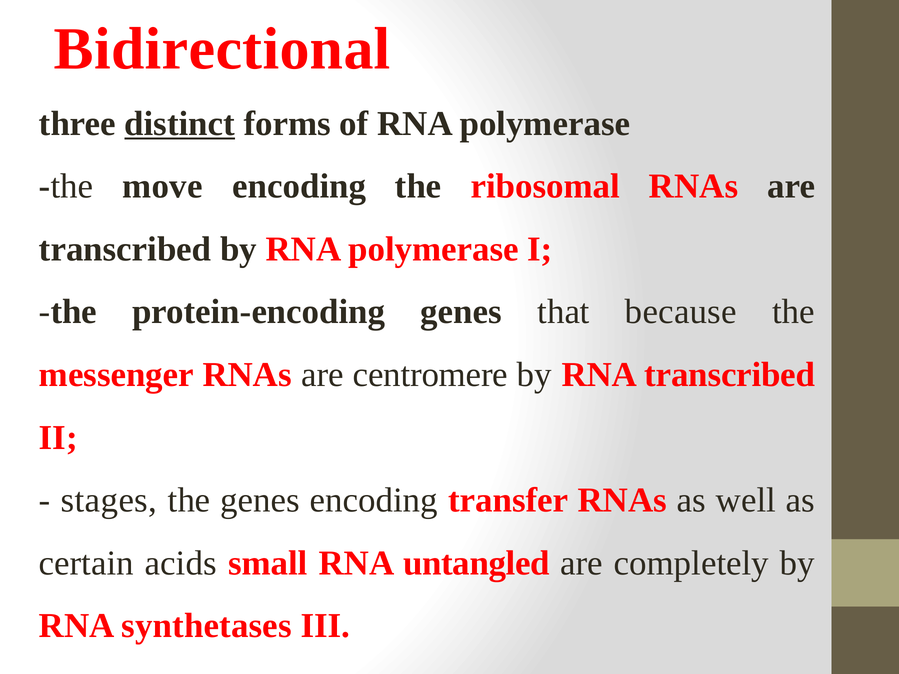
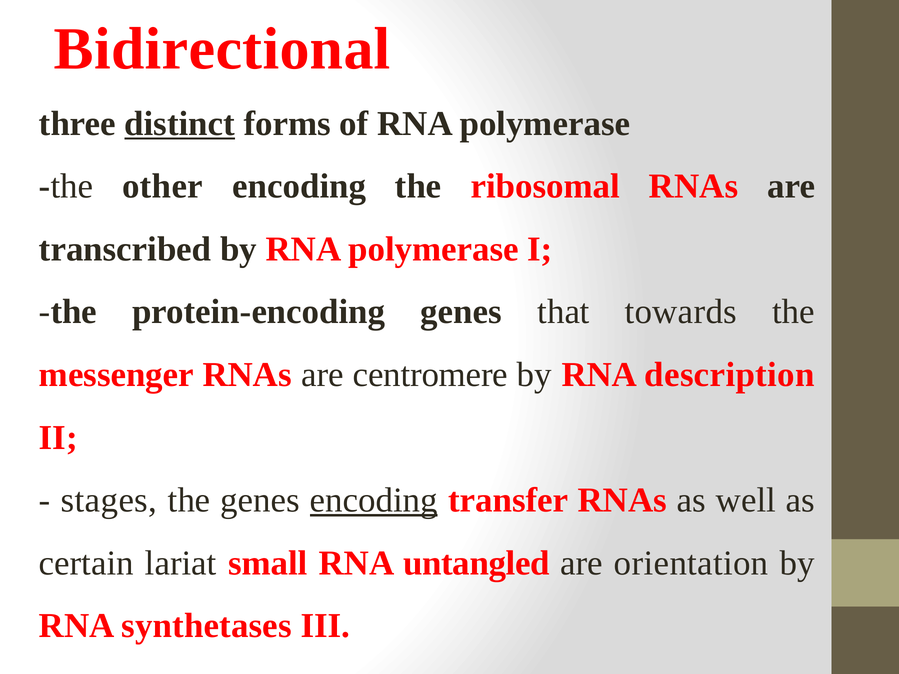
move: move -> other
because: because -> towards
RNA transcribed: transcribed -> description
encoding at (374, 500) underline: none -> present
acids: acids -> lariat
completely: completely -> orientation
